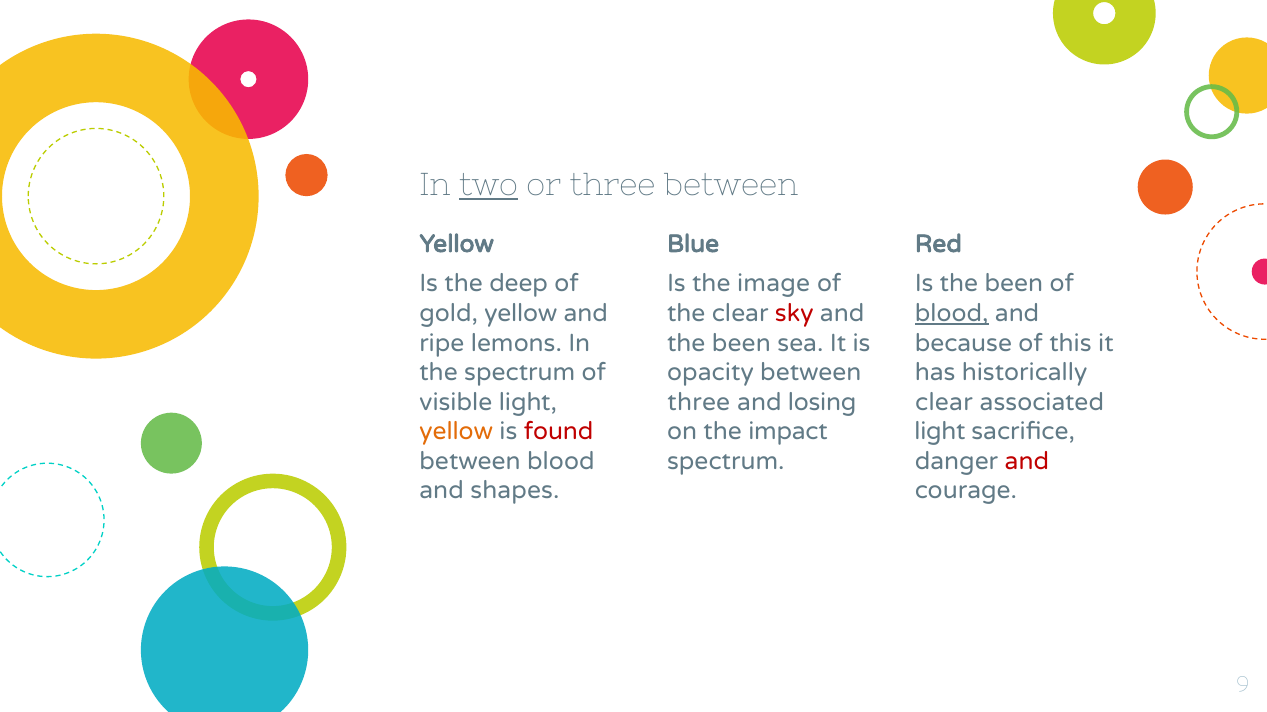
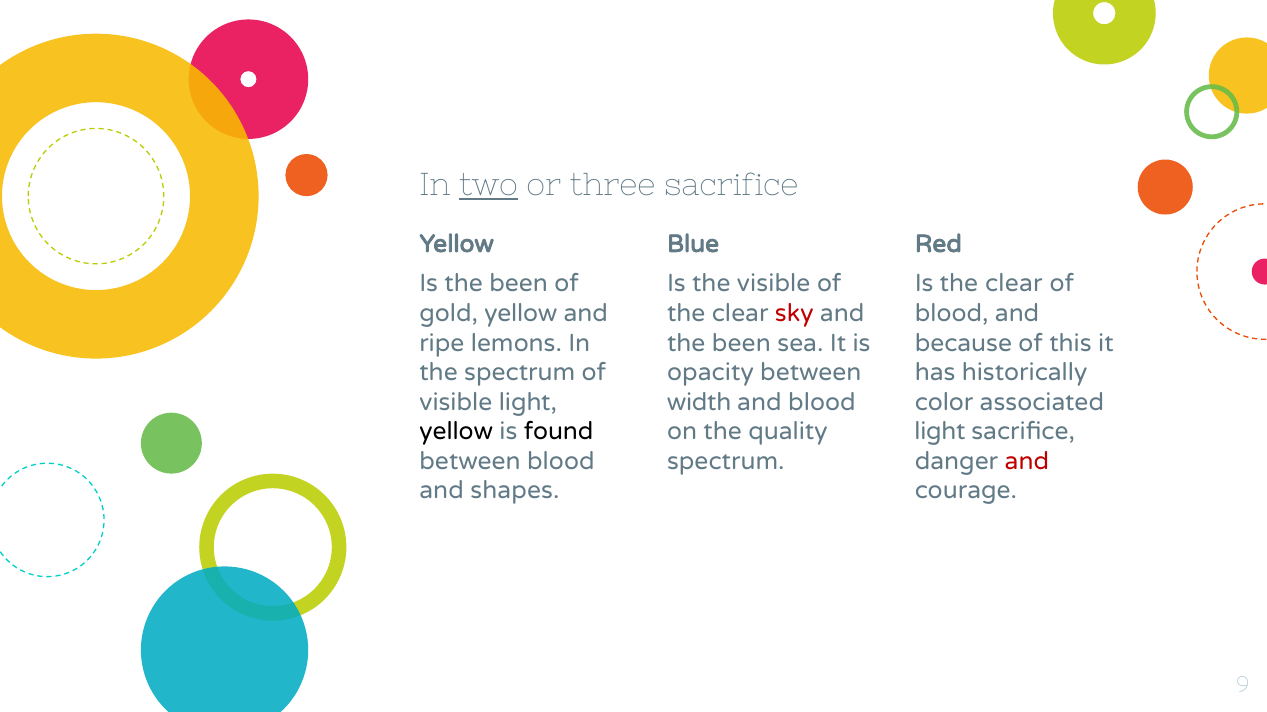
three between: between -> sacrifice
Is the deep: deep -> been
the image: image -> visible
Is the been: been -> clear
blood at (952, 314) underline: present -> none
three at (699, 402): three -> width
and losing: losing -> blood
clear at (944, 402): clear -> color
yellow at (456, 432) colour: orange -> black
found colour: red -> black
impact: impact -> quality
